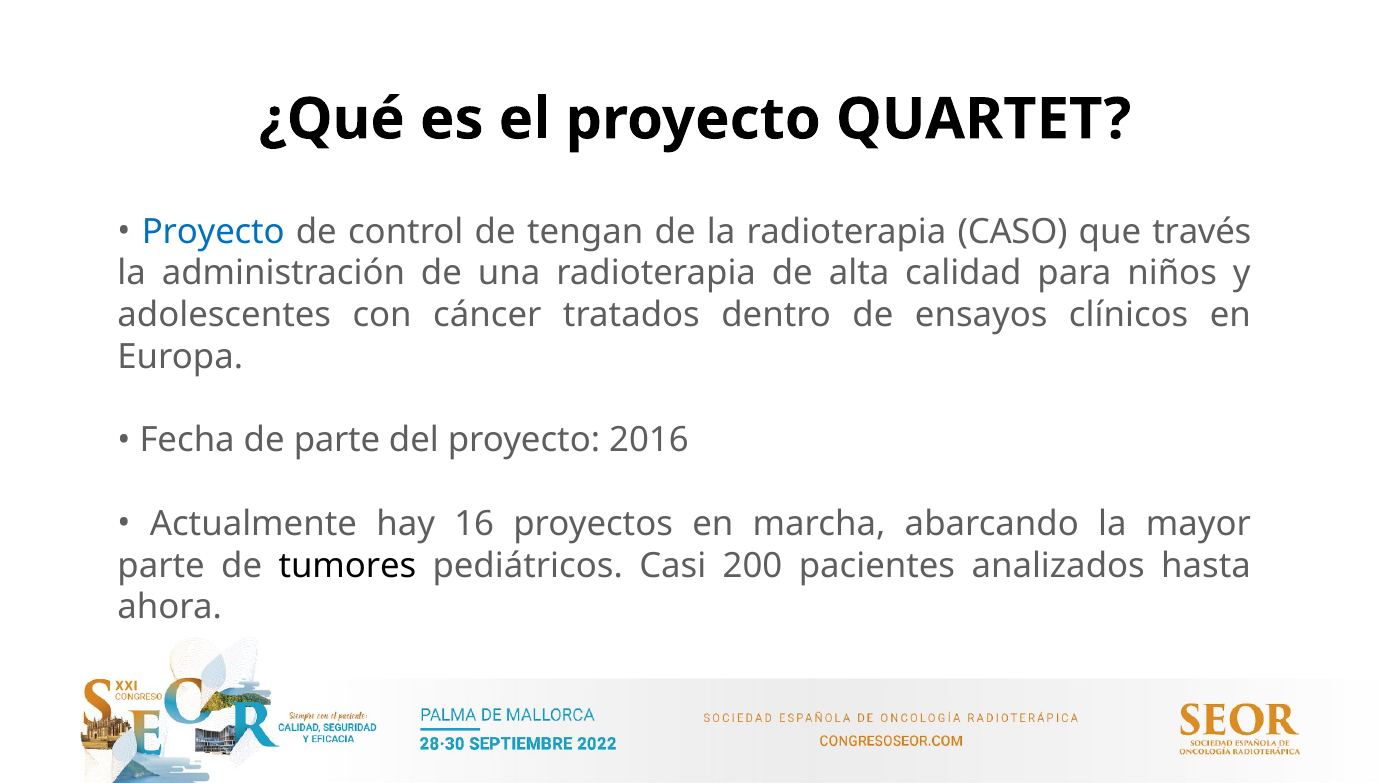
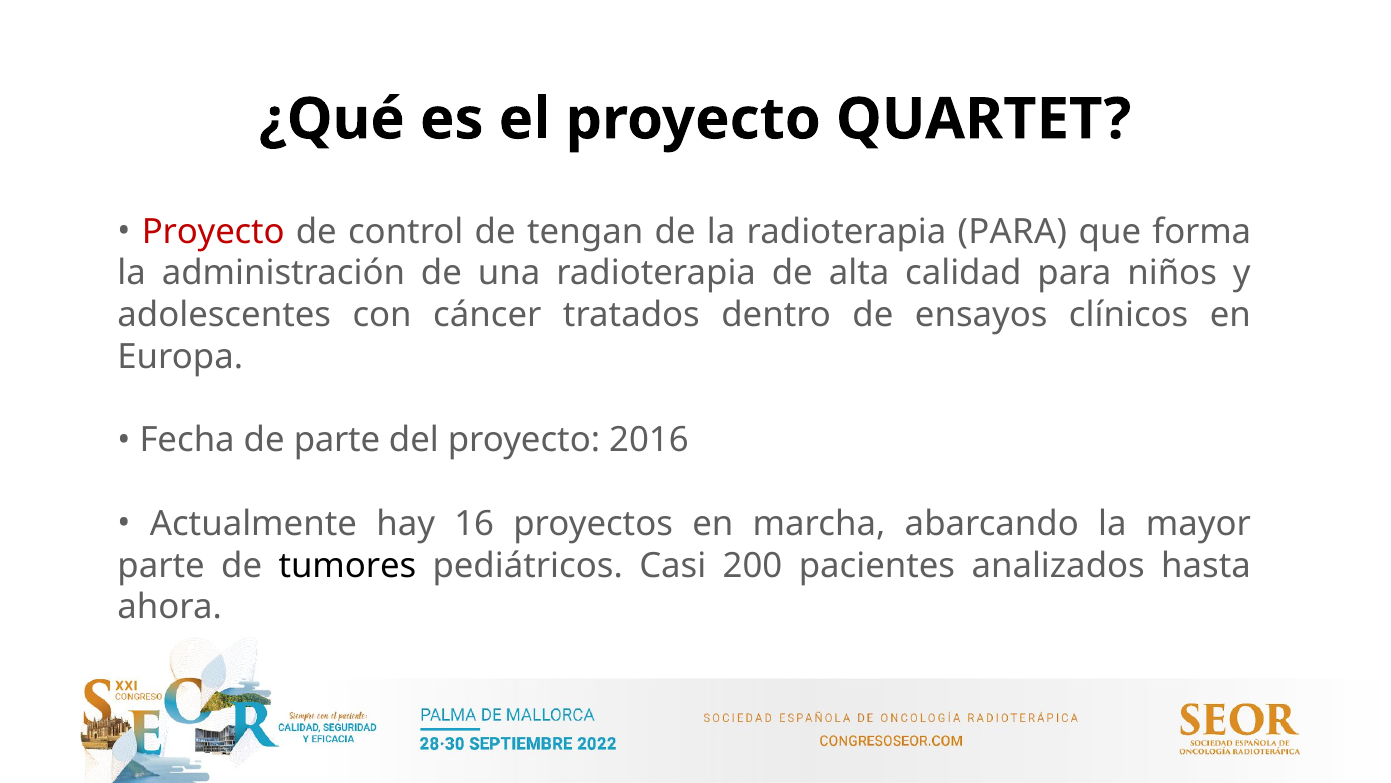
Proyecto at (213, 231) colour: blue -> red
radioterapia CASO: CASO -> PARA
través: través -> forma
